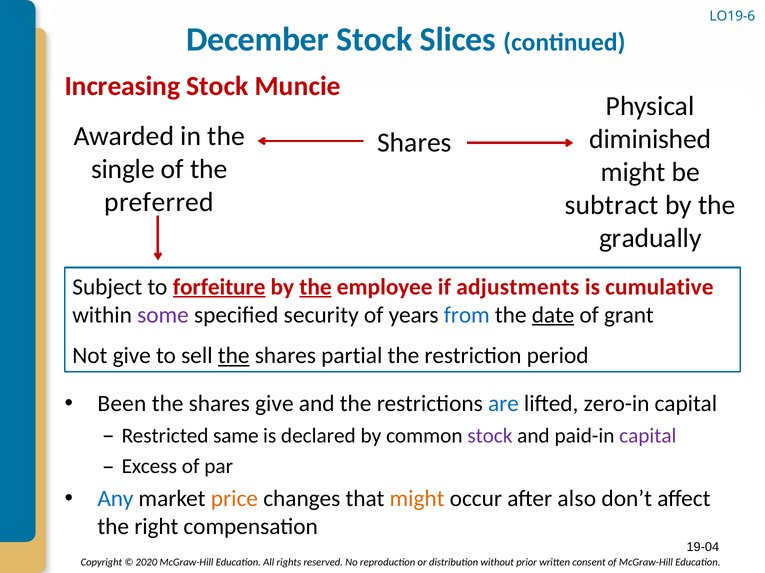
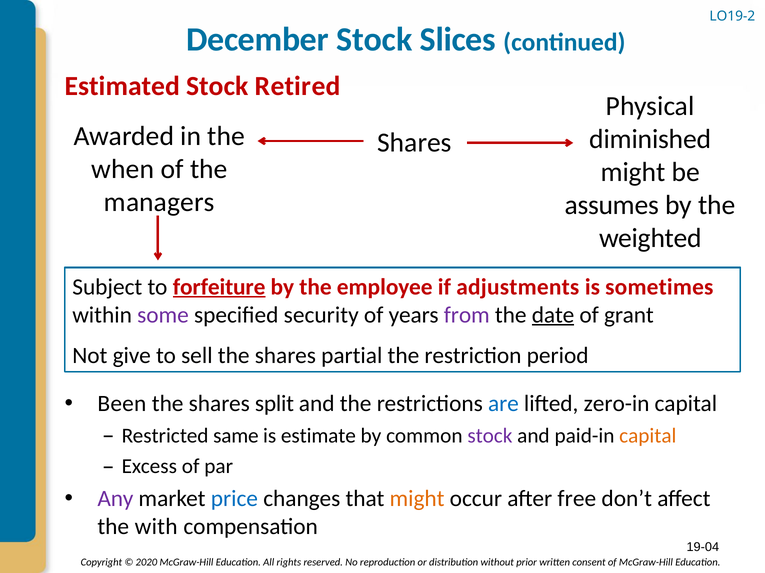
LO19-6: LO19-6 -> LO19-2
Increasing: Increasing -> Estimated
Muncie: Muncie -> Retired
single: single -> when
preferred: preferred -> managers
subtract: subtract -> assumes
gradually: gradually -> weighted
the at (315, 287) underline: present -> none
cumulative: cumulative -> sometimes
from colour: blue -> purple
the at (234, 356) underline: present -> none
shares give: give -> split
declared: declared -> estimate
capital at (648, 436) colour: purple -> orange
Any colour: blue -> purple
price colour: orange -> blue
also: also -> free
right: right -> with
